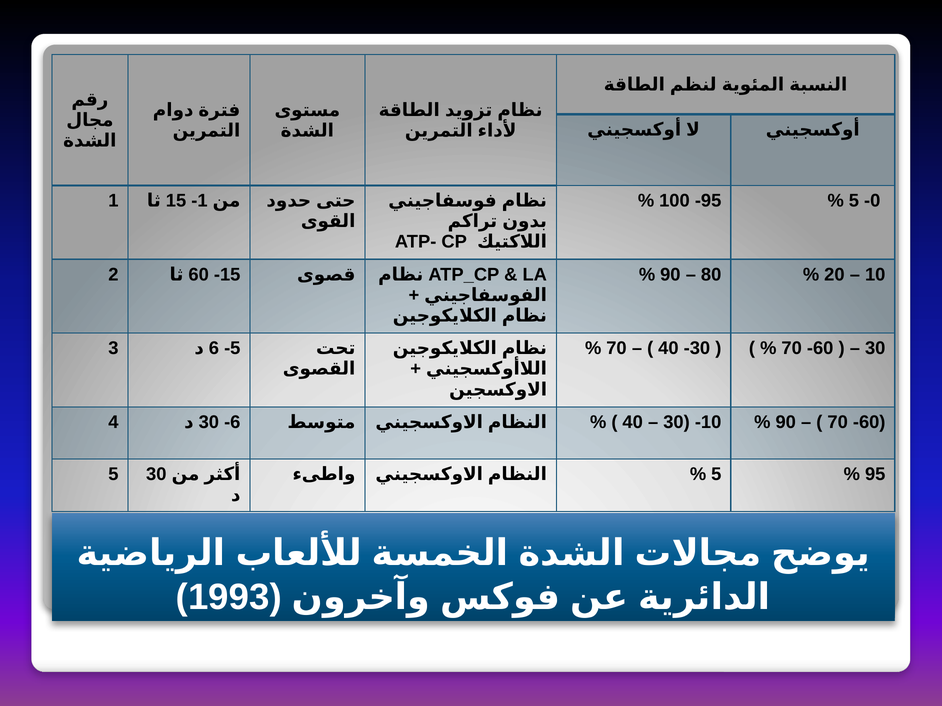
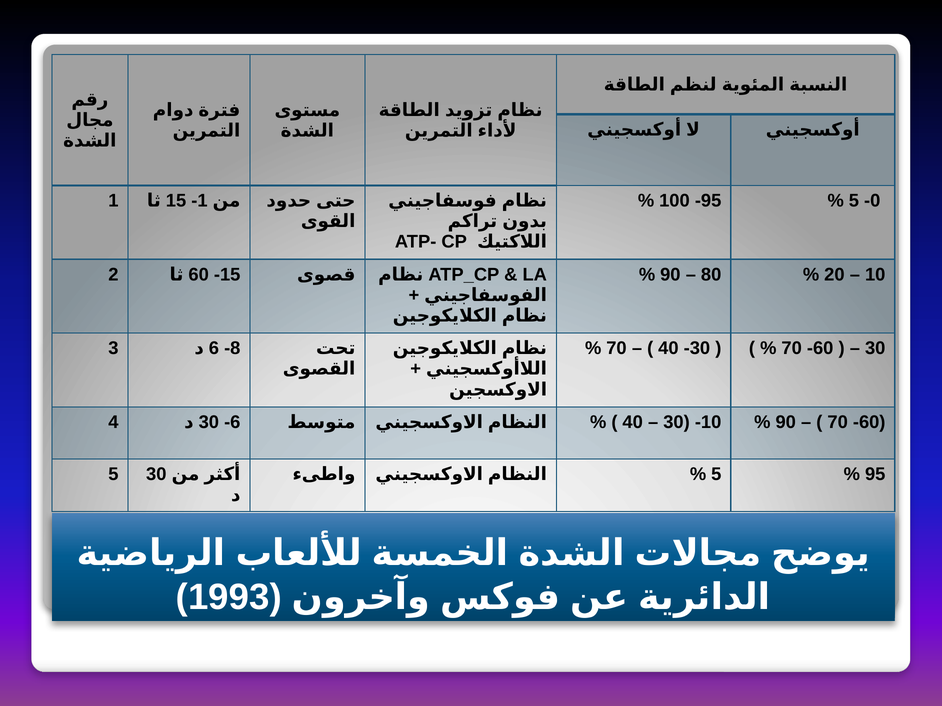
3 5: 5 -> 8
